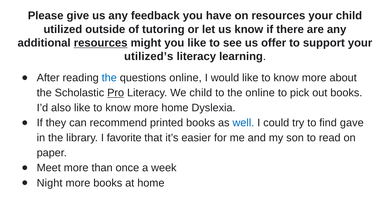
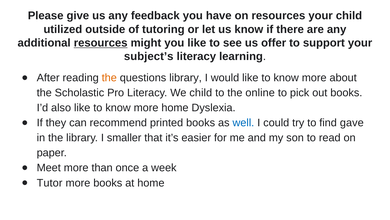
utilized’s: utilized’s -> subject’s
the at (109, 78) colour: blue -> orange
questions online: online -> library
Pro underline: present -> none
favorite: favorite -> smaller
Night: Night -> Tutor
